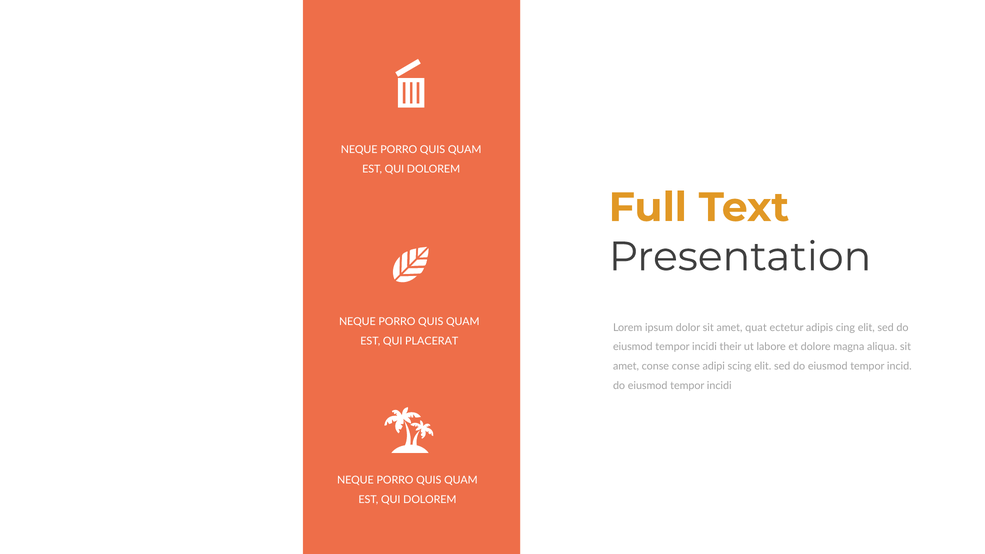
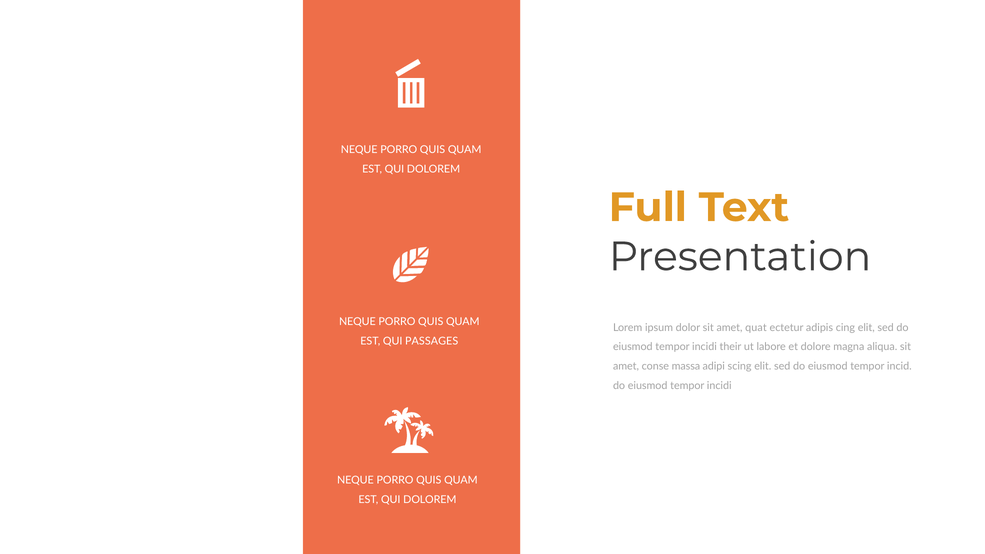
PLACERAT: PLACERAT -> PASSAGES
conse conse: conse -> massa
